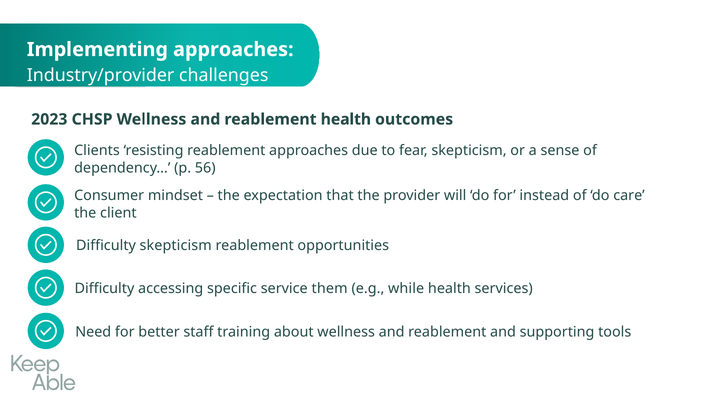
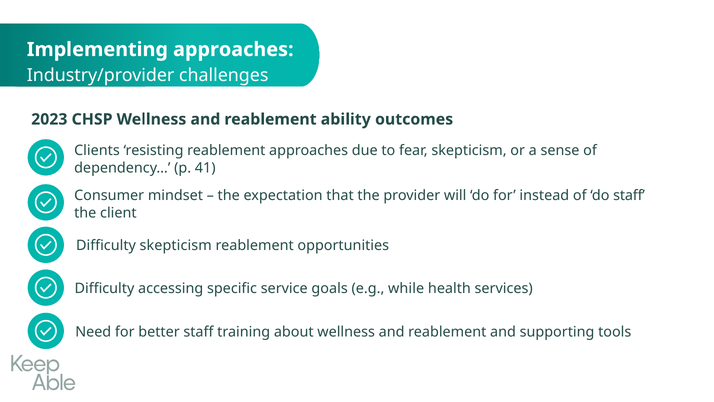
reablement health: health -> ability
56: 56 -> 41
do care: care -> staff
them: them -> goals
